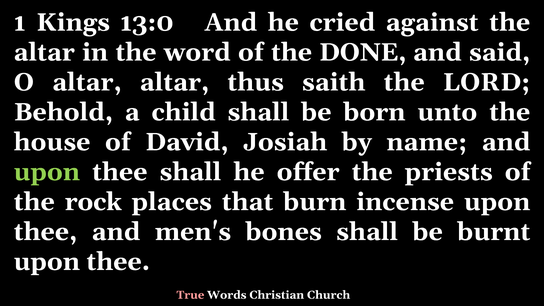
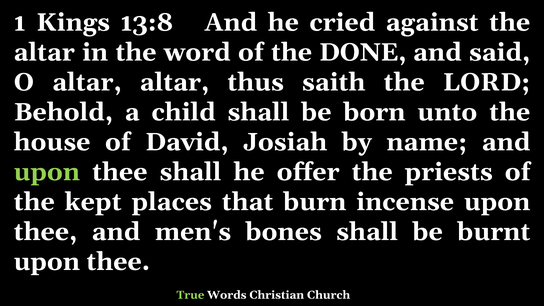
13:0: 13:0 -> 13:8
rock: rock -> kept
True colour: pink -> light green
